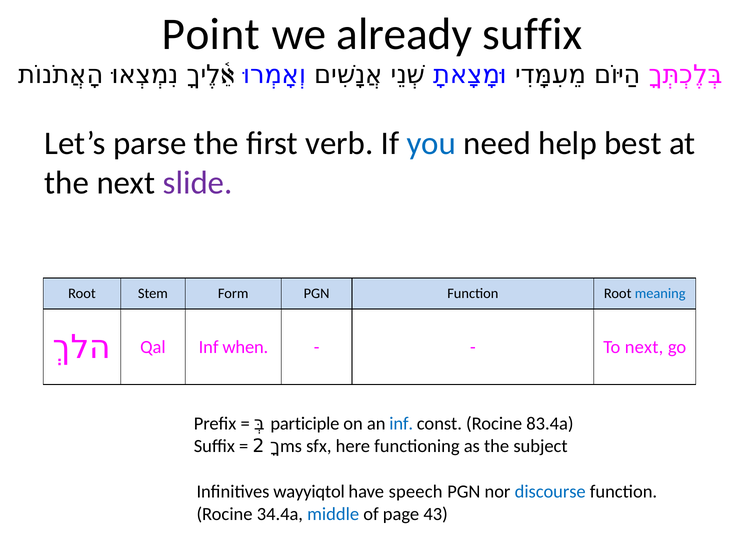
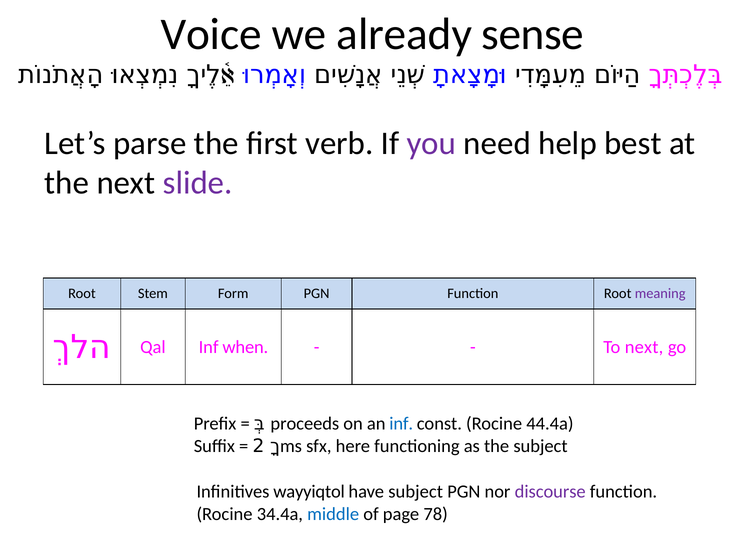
Point: Point -> Voice
already suffix: suffix -> sense
you colour: blue -> purple
meaning colour: blue -> purple
participle: participle -> proceeds
83.4a: 83.4a -> 44.4a
have speech: speech -> subject
discourse colour: blue -> purple
43: 43 -> 78
